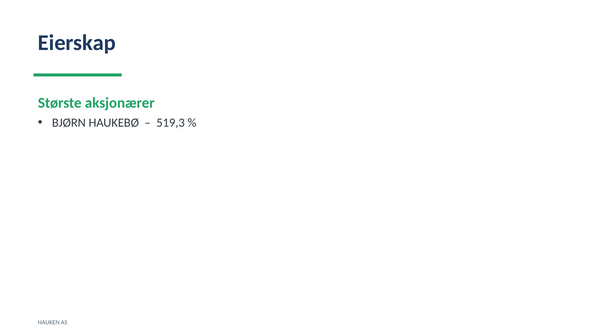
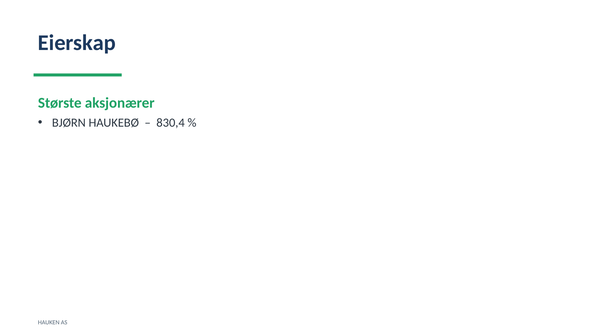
519,3: 519,3 -> 830,4
